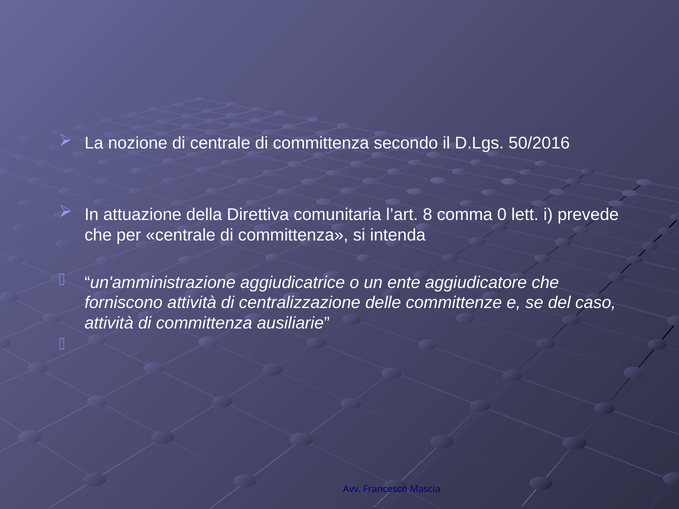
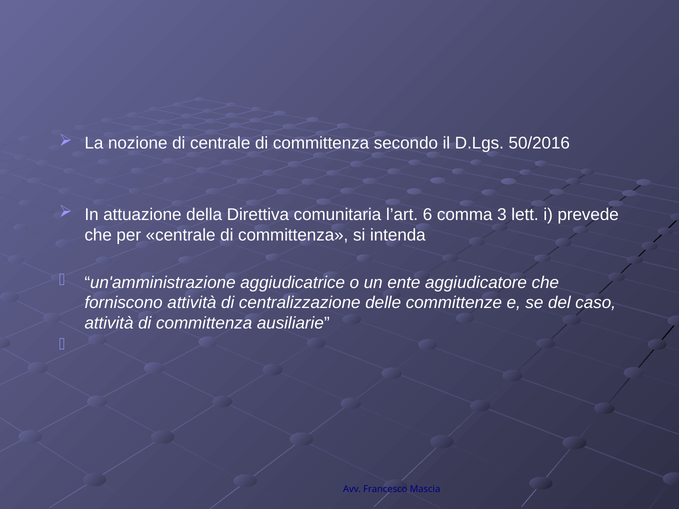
8: 8 -> 6
0: 0 -> 3
